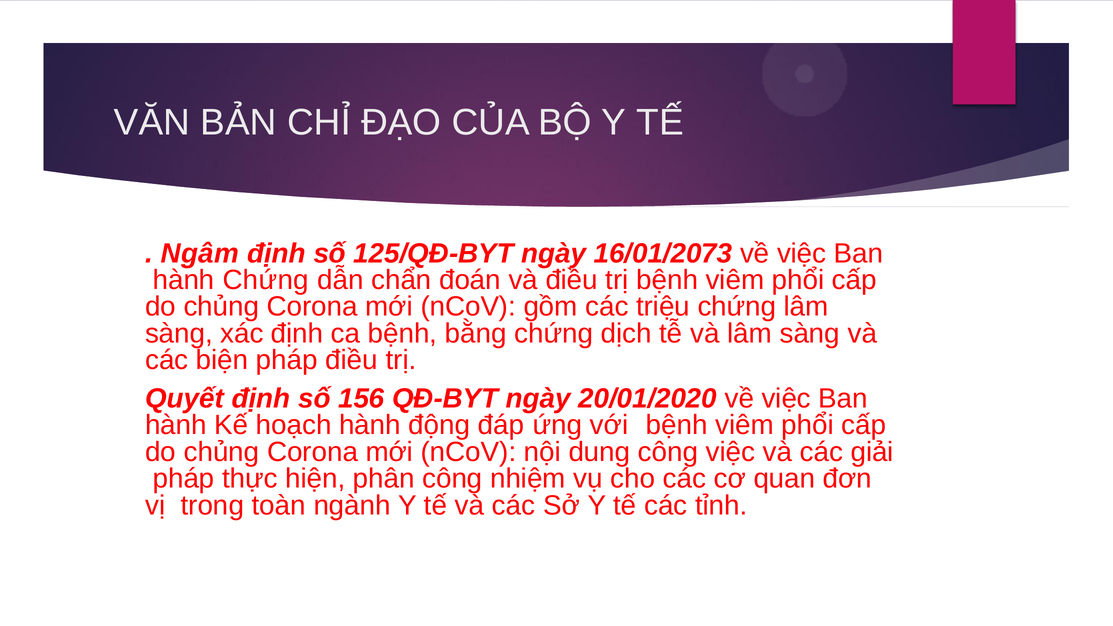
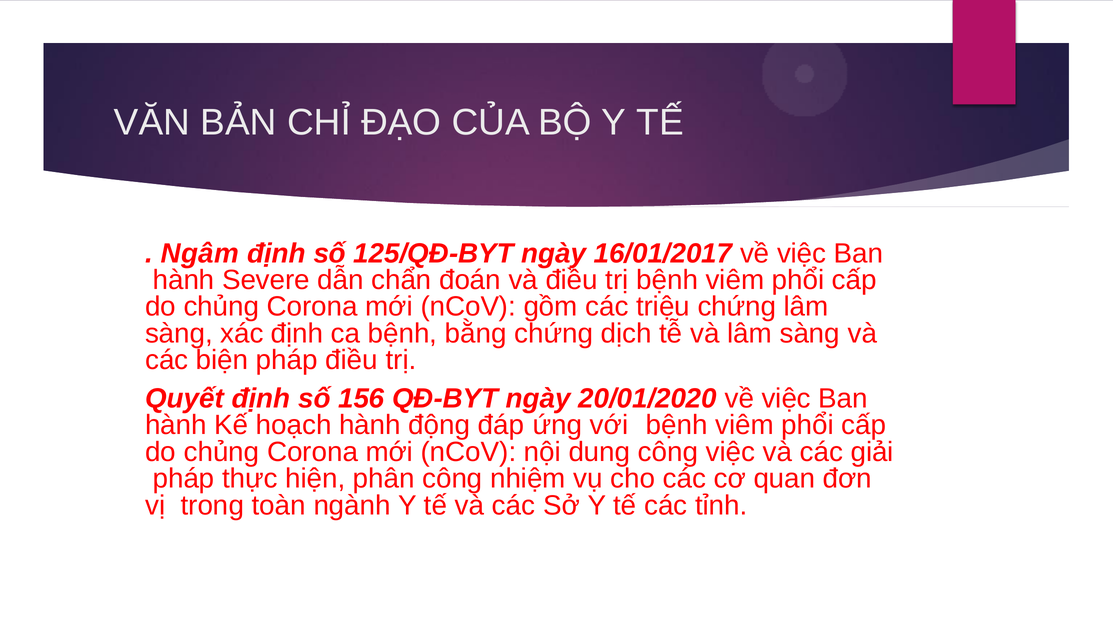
16/01/2073: 16/01/2073 -> 16/01/2017
hành Chứng: Chứng -> Severe
